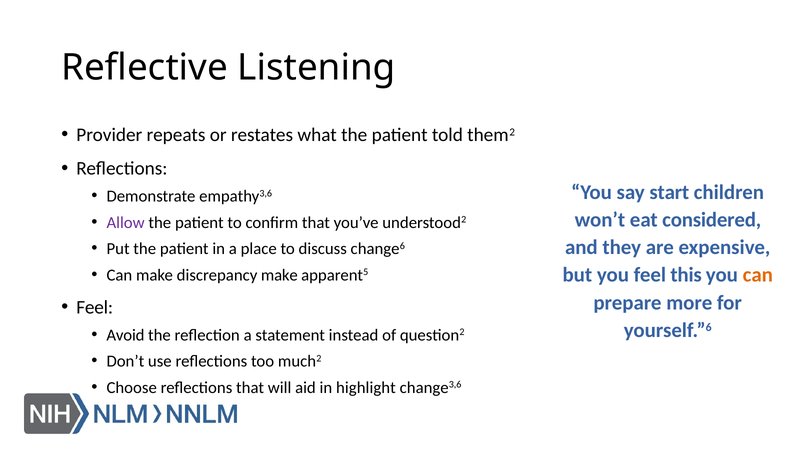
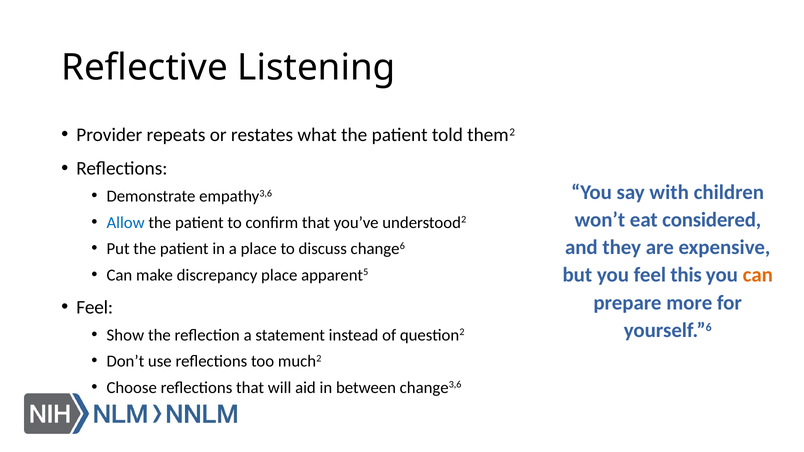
start: start -> with
Allow colour: purple -> blue
discrepancy make: make -> place
Avoid: Avoid -> Show
highlight: highlight -> between
